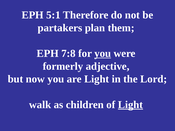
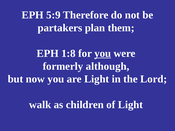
5:1: 5:1 -> 5:9
7:8: 7:8 -> 1:8
adjective: adjective -> although
Light at (130, 105) underline: present -> none
